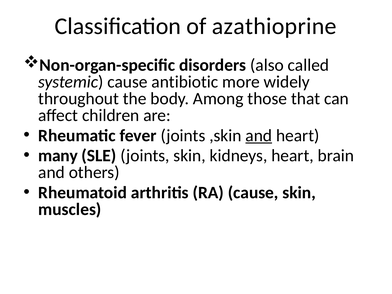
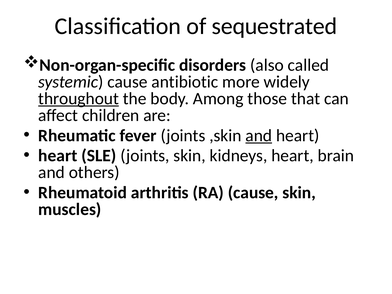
azathioprine: azathioprine -> sequestrated
throughout underline: none -> present
many at (58, 156): many -> heart
